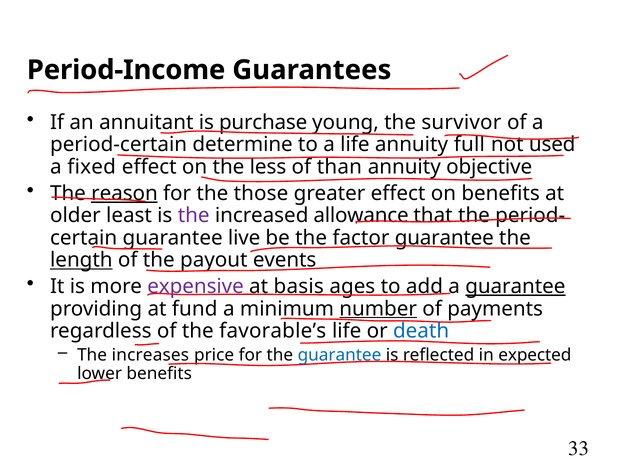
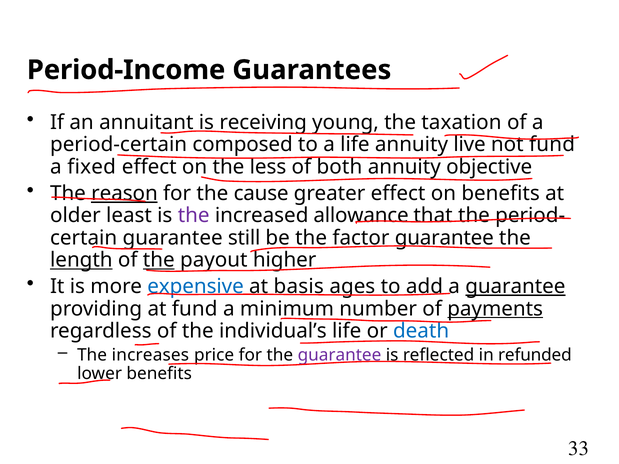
purchase: purchase -> receiving
survivor: survivor -> taxation
determine: determine -> composed
full: full -> live
not used: used -> fund
than: than -> both
those: those -> cause
live: live -> still
the at (159, 260) underline: none -> present
events: events -> higher
expensive colour: purple -> blue
number underline: present -> none
payments underline: none -> present
favorable’s: favorable’s -> individual’s
guarantee at (340, 355) colour: blue -> purple
expected: expected -> refunded
